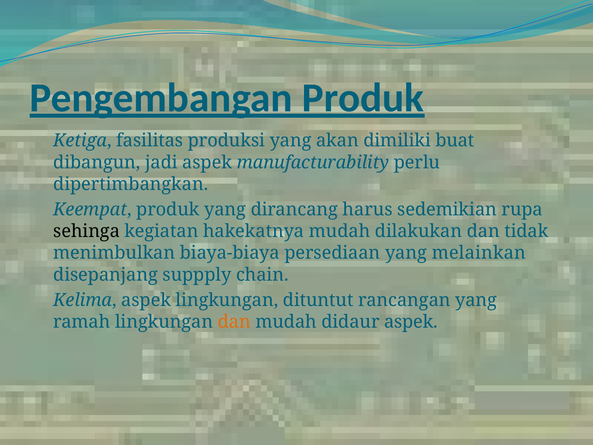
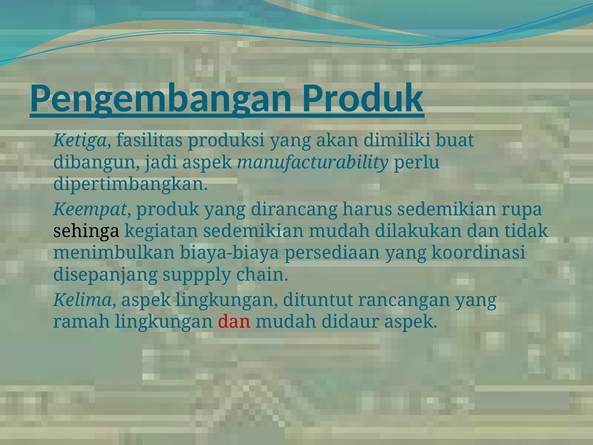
kegiatan hakekatnya: hakekatnya -> sedemikian
melainkan: melainkan -> koordinasi
dan at (234, 322) colour: orange -> red
